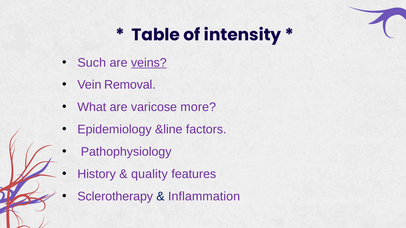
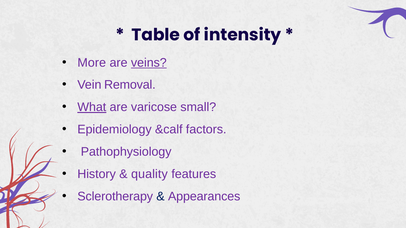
Such: Such -> More
What underline: none -> present
more: more -> small
&line: &line -> &calf
Inflammation: Inflammation -> Appearances
